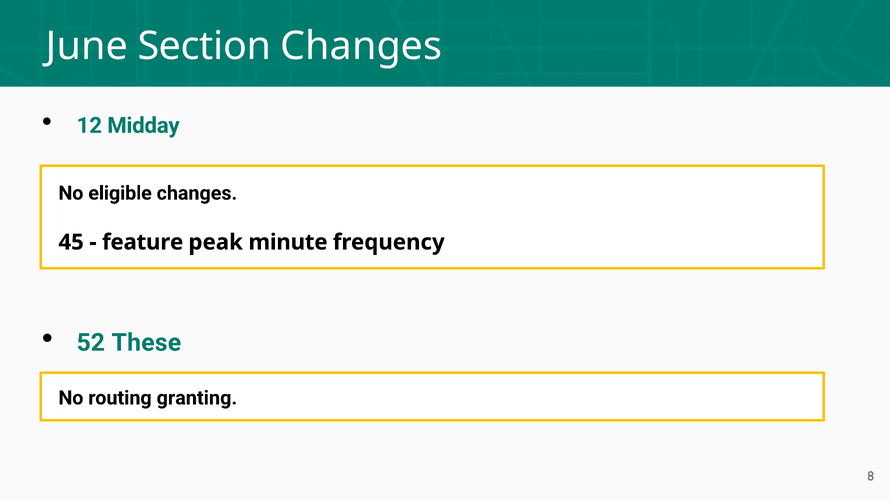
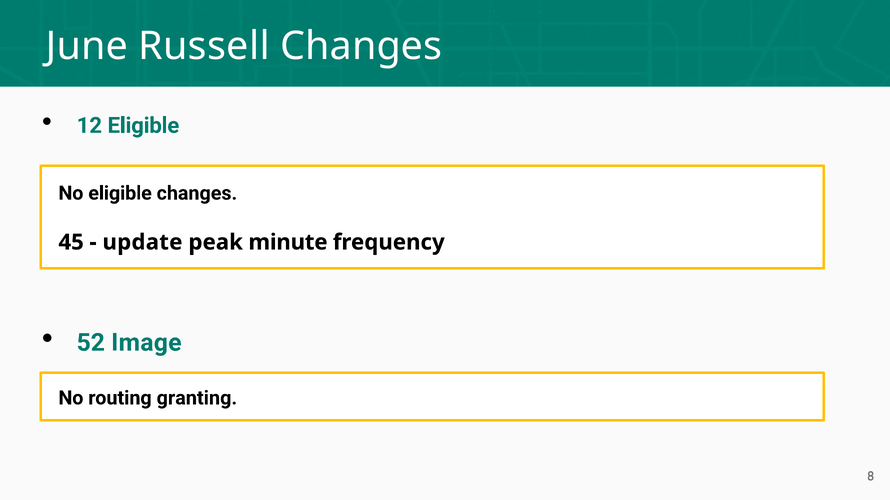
Section: Section -> Russell
12 Midday: Midday -> Eligible
feature: feature -> update
These: These -> Image
